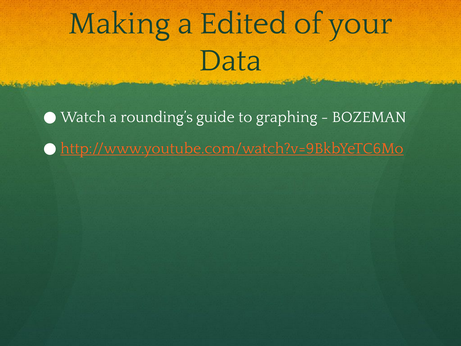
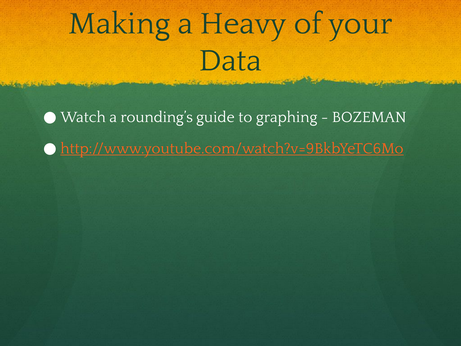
Edited: Edited -> Heavy
